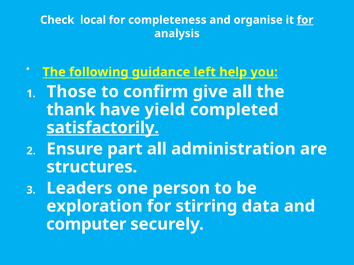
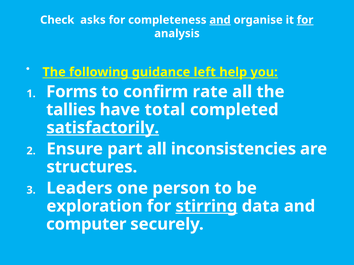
local: local -> asks
and at (220, 20) underline: none -> present
Those: Those -> Forms
give: give -> rate
thank: thank -> tallies
yield: yield -> total
administration: administration -> inconsistencies
stirring underline: none -> present
